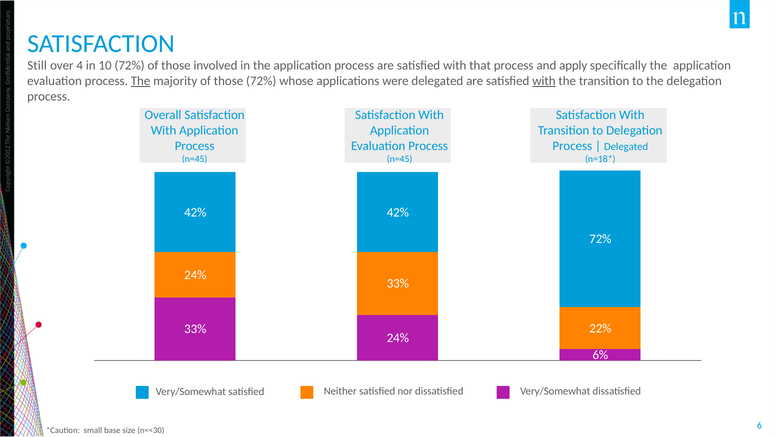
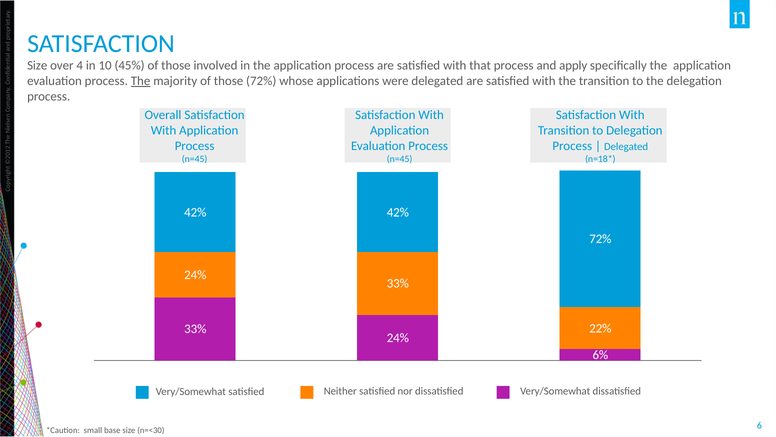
Still at (37, 65): Still -> Size
10 72%: 72% -> 45%
with at (544, 81) underline: present -> none
